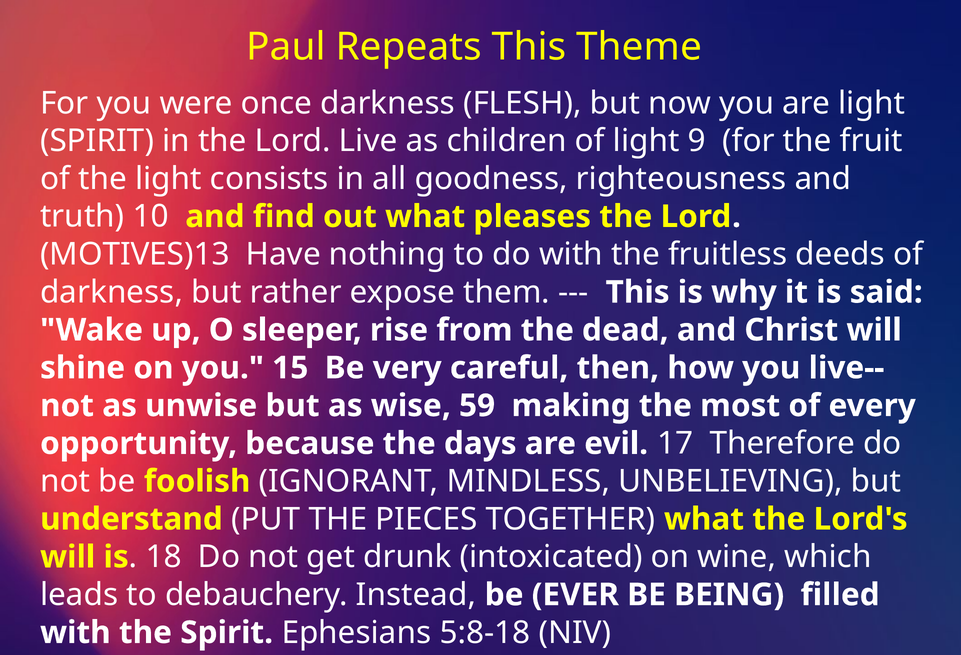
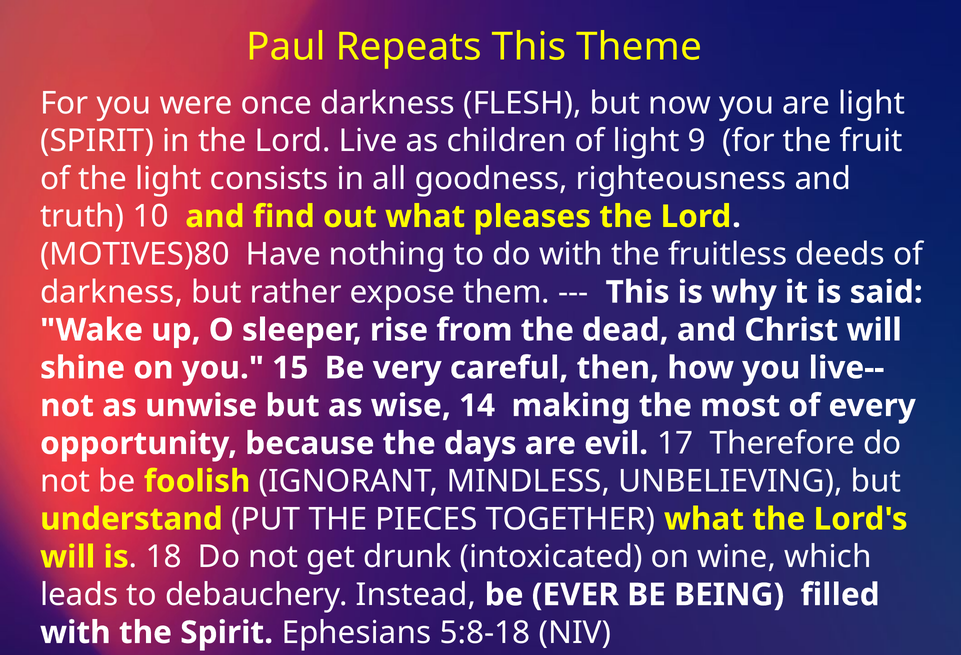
MOTIVES)13: MOTIVES)13 -> MOTIVES)80
59: 59 -> 14
